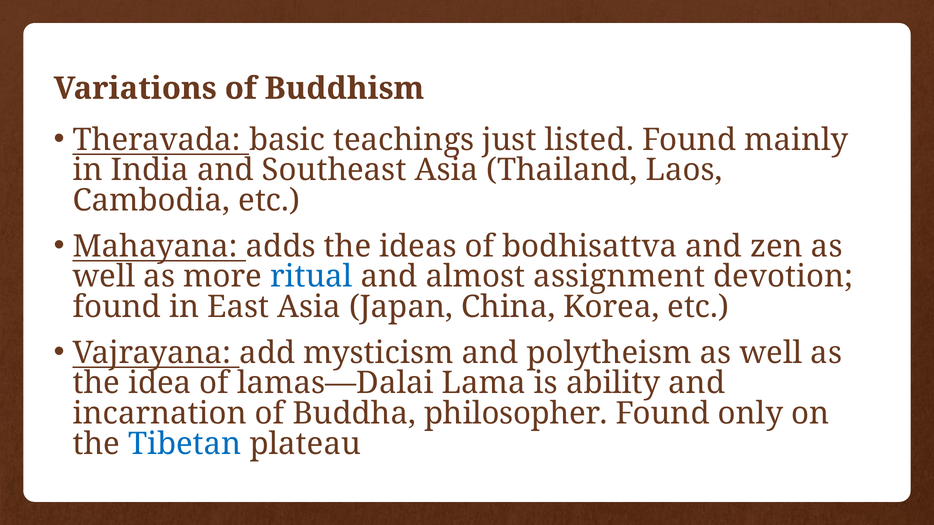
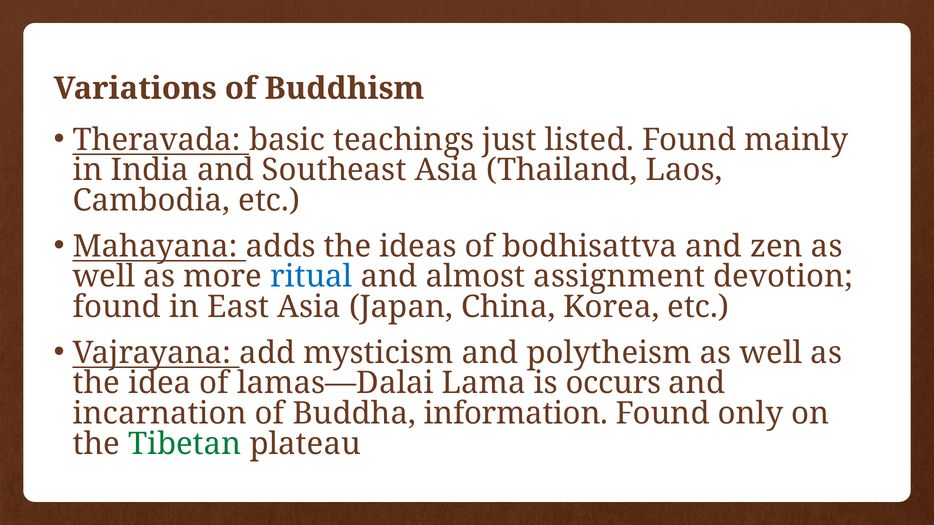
ability: ability -> occurs
philosopher: philosopher -> information
Tibetan colour: blue -> green
